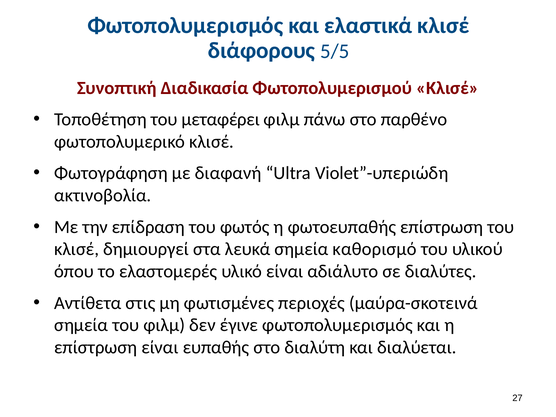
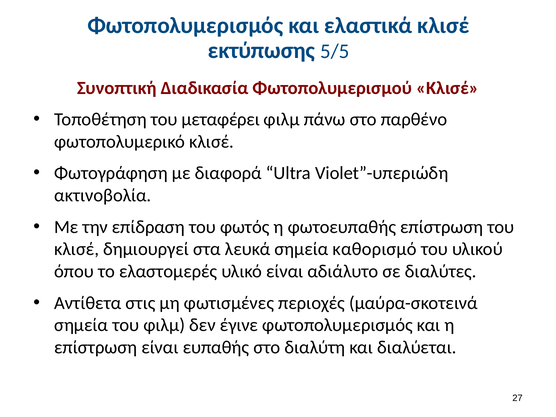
διάφορους: διάφορους -> εκτύπωσης
διαφανή: διαφανή -> διαφορά
